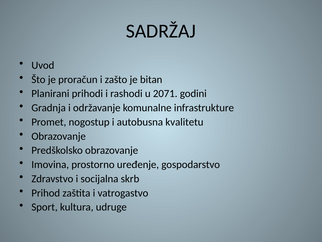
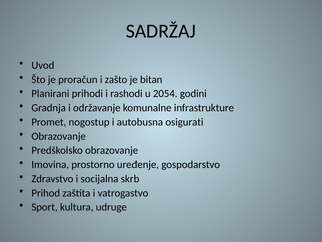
2071: 2071 -> 2054
kvalitetu: kvalitetu -> osigurati
